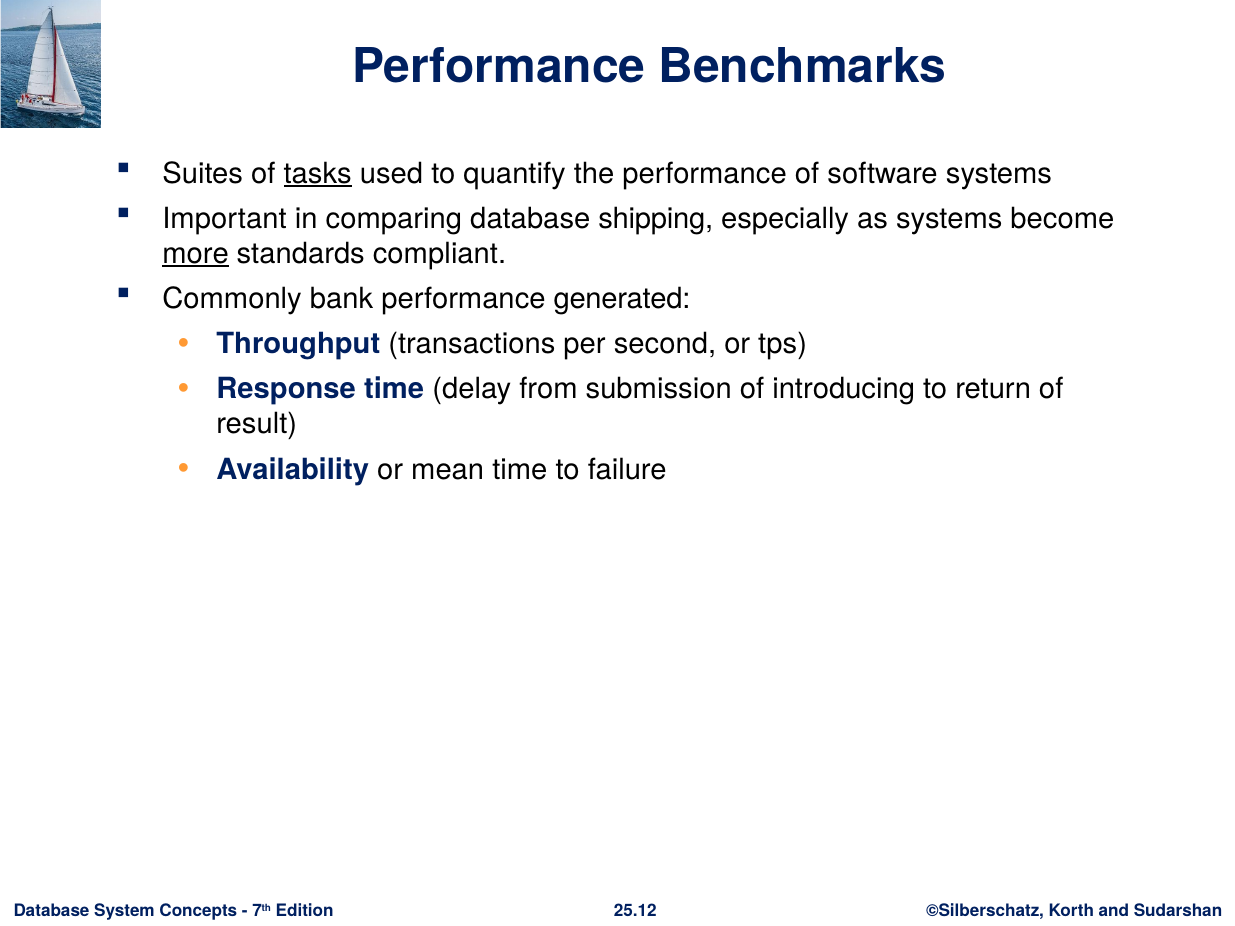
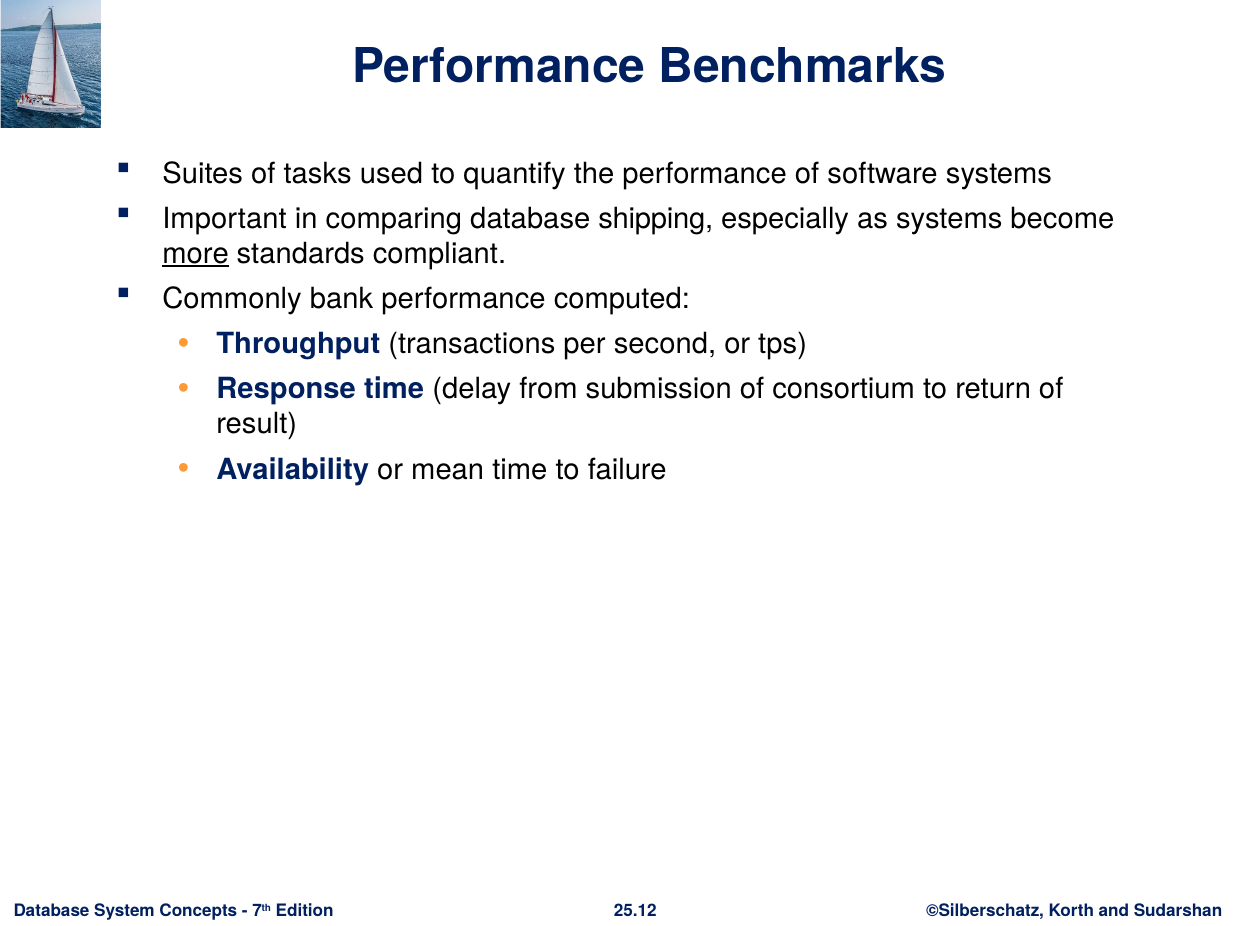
tasks underline: present -> none
generated: generated -> computed
introducing: introducing -> consortium
